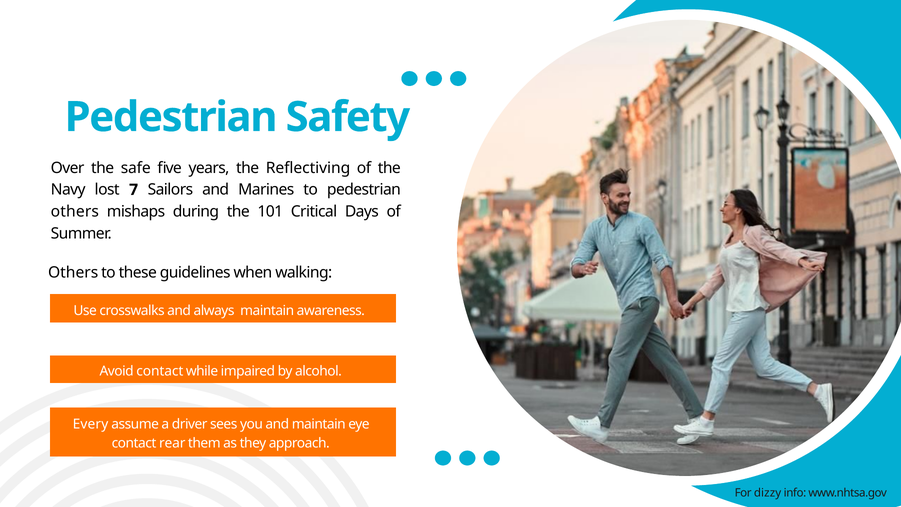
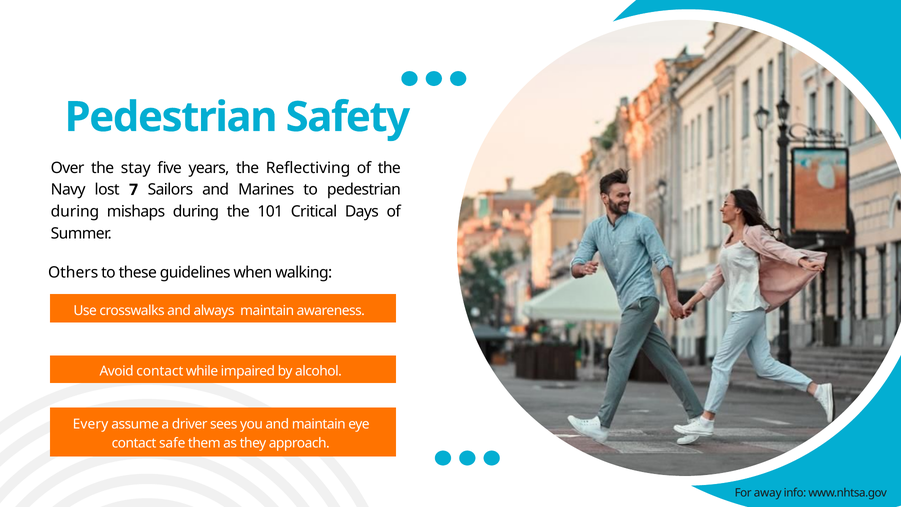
safe: safe -> stay
others at (75, 212): others -> during
rear: rear -> safe
dizzy: dizzy -> away
